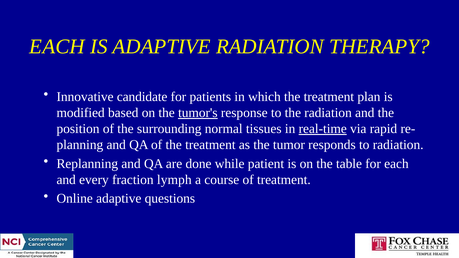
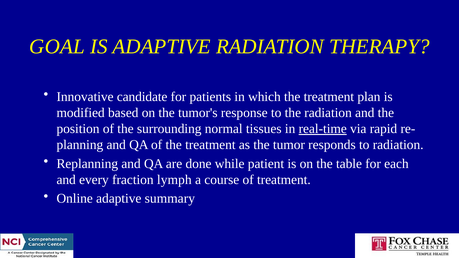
EACH at (57, 47): EACH -> GOAL
tumor's underline: present -> none
questions: questions -> summary
